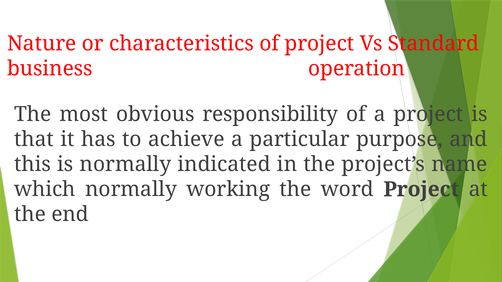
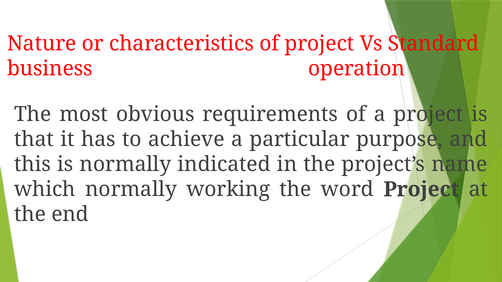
responsibility: responsibility -> requirements
